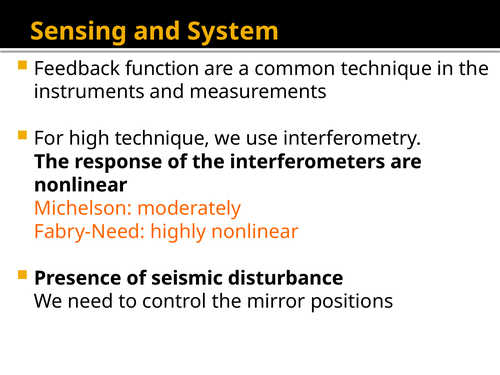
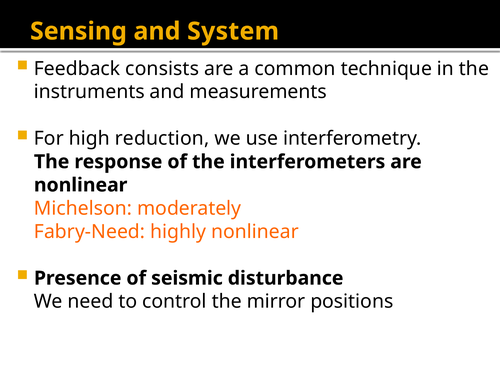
function: function -> consists
high technique: technique -> reduction
